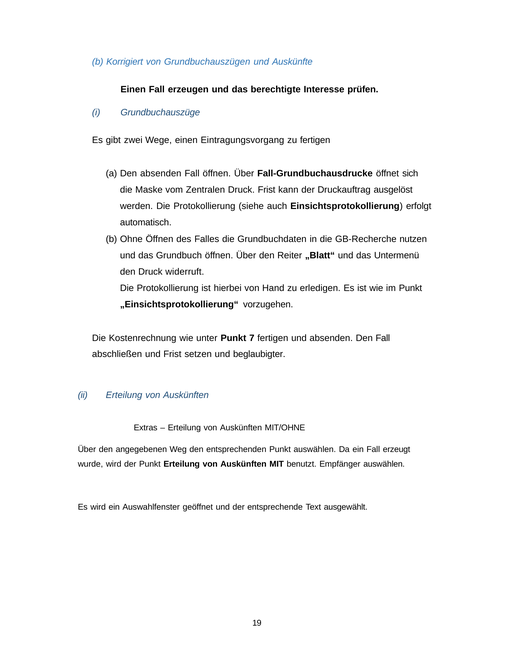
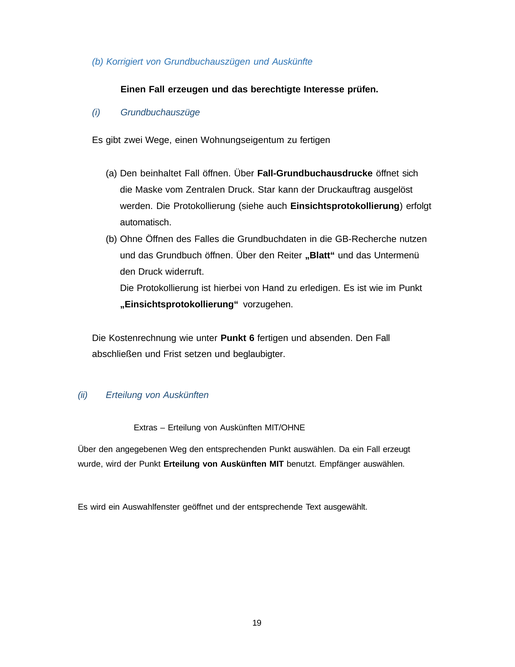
Eintragungsvorgang: Eintragungsvorgang -> Wohnungseigentum
Den absenden: absenden -> beinhaltet
Druck Frist: Frist -> Star
7: 7 -> 6
